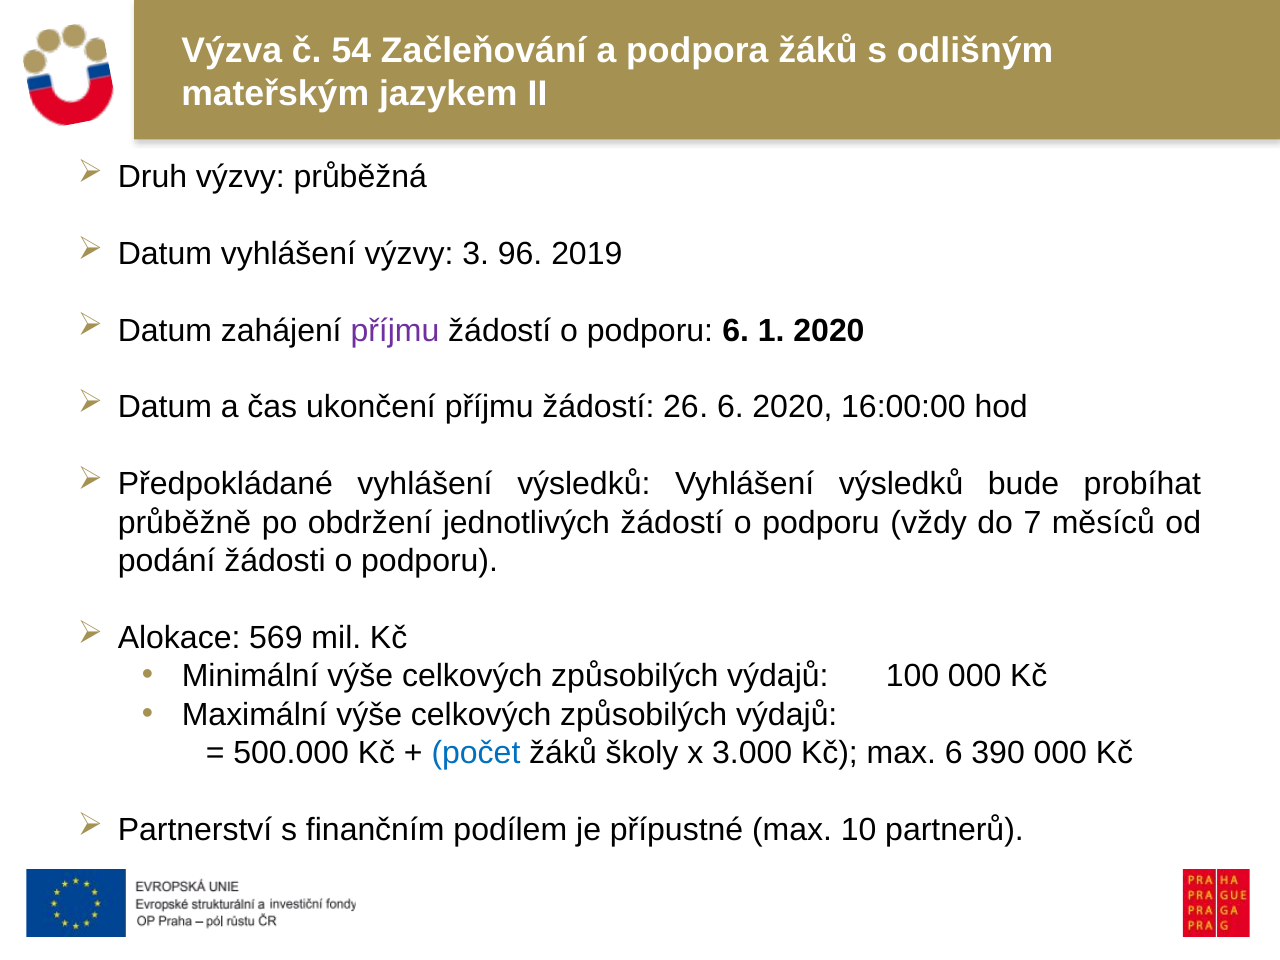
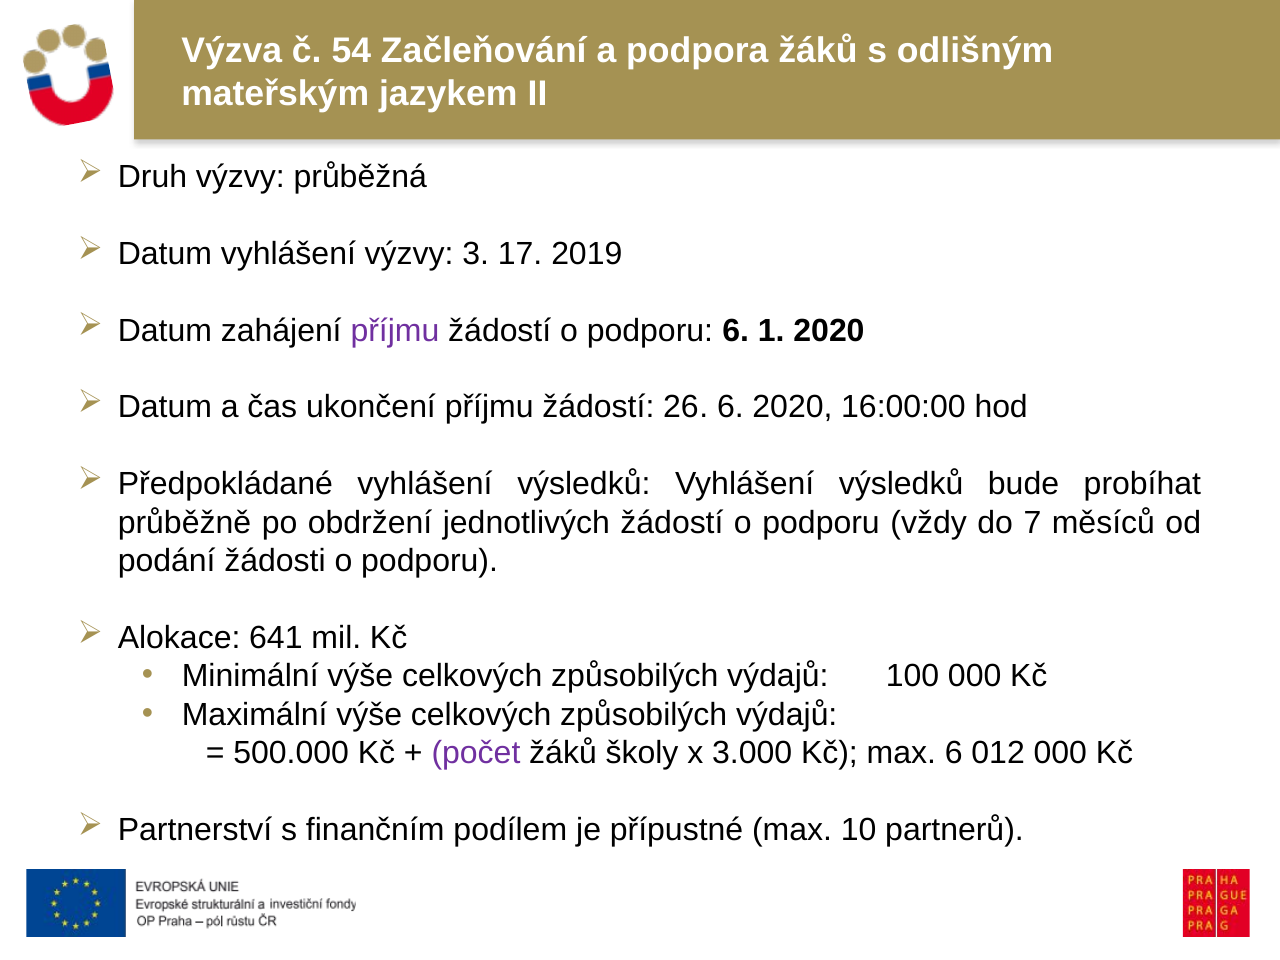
96: 96 -> 17
569: 569 -> 641
počet colour: blue -> purple
390: 390 -> 012
